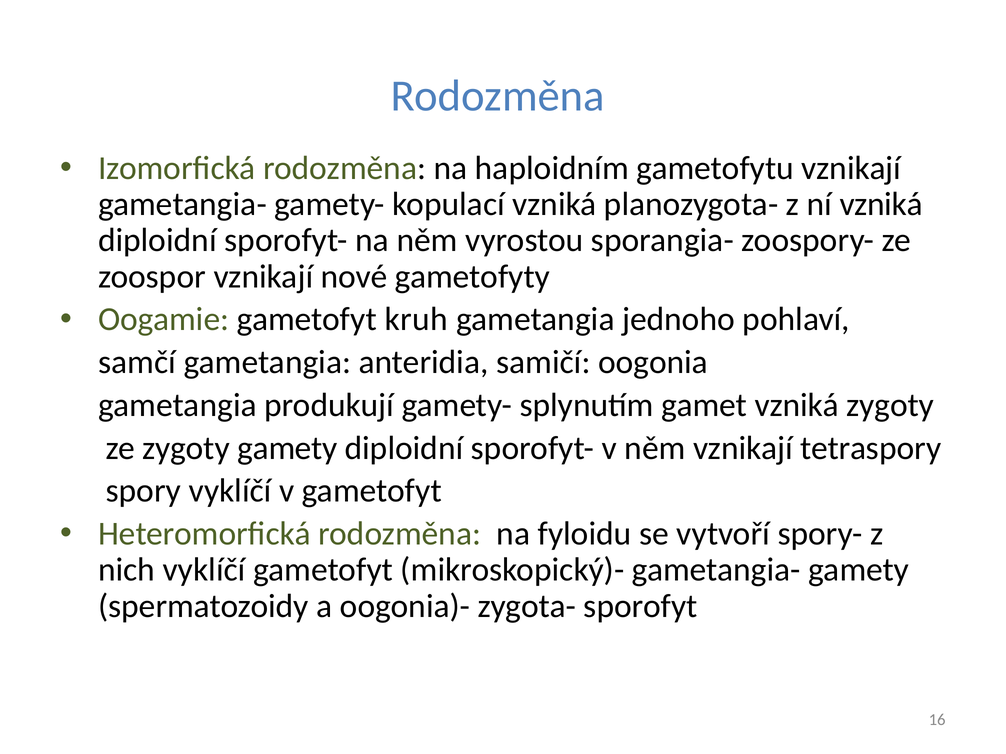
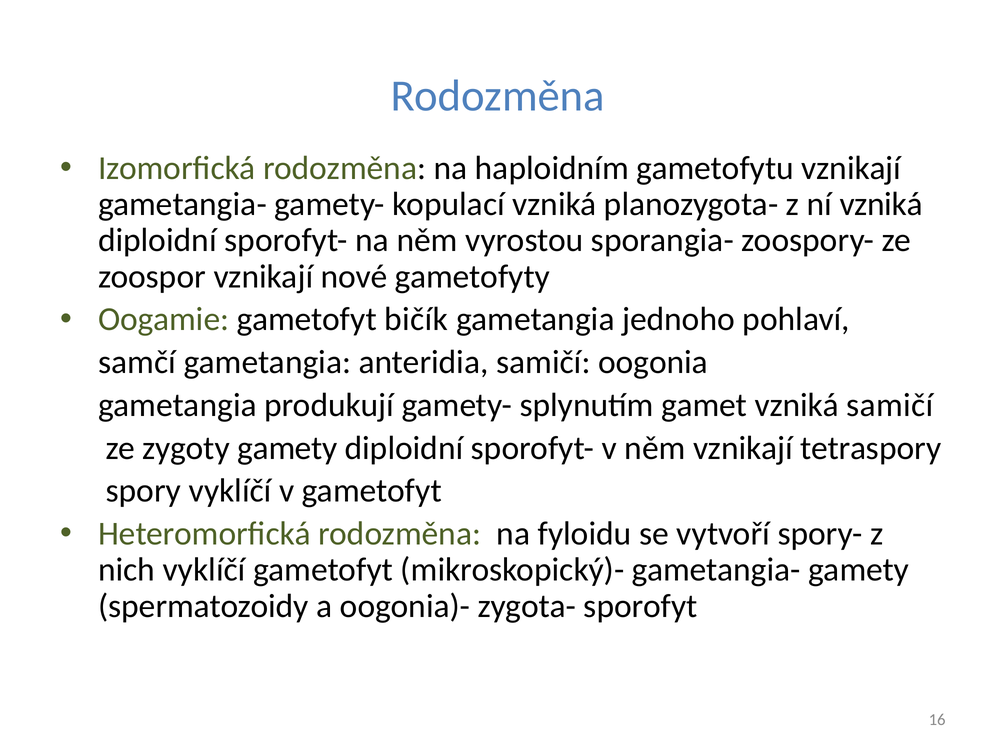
kruh: kruh -> bičík
vzniká zygoty: zygoty -> samičí
